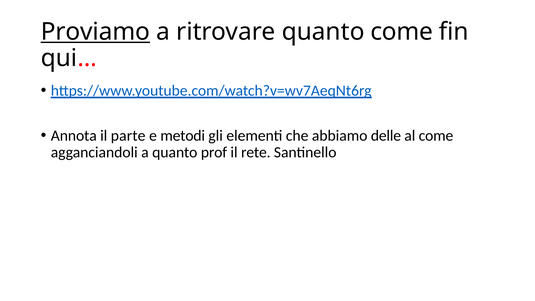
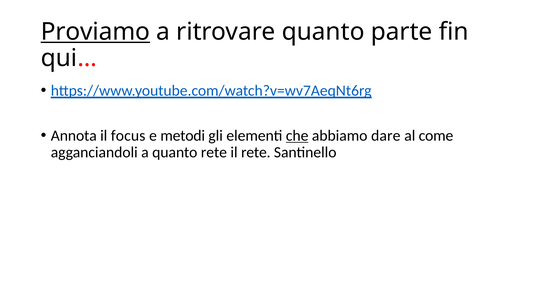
quanto come: come -> parte
parte: parte -> focus
che underline: none -> present
delle: delle -> dare
quanto prof: prof -> rete
